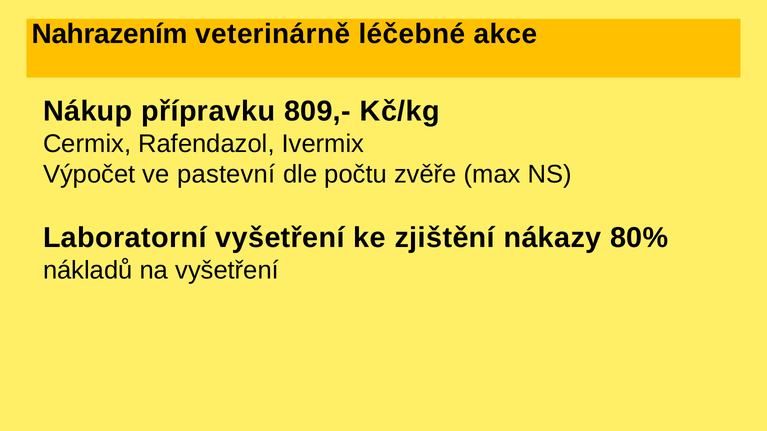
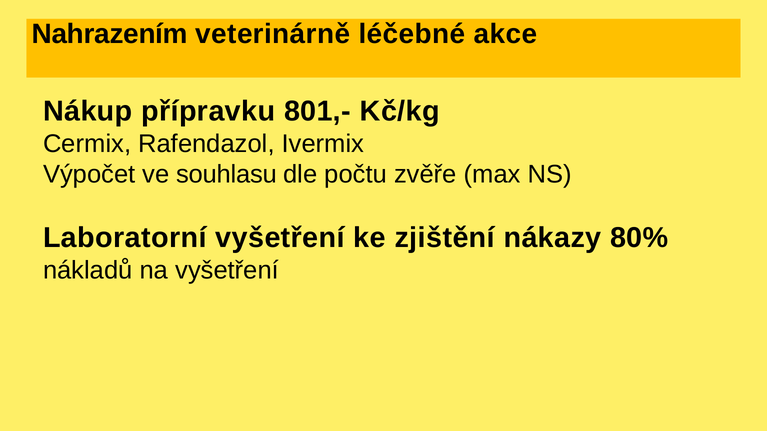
809,-: 809,- -> 801,-
pastevní: pastevní -> souhlasu
